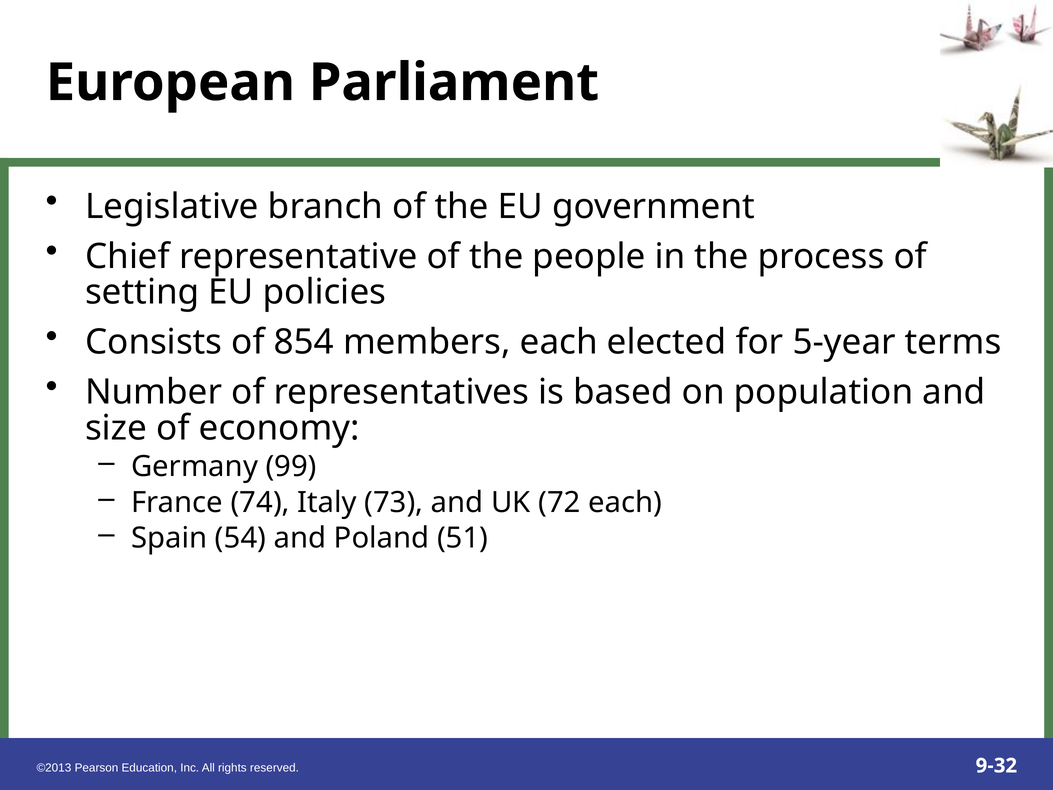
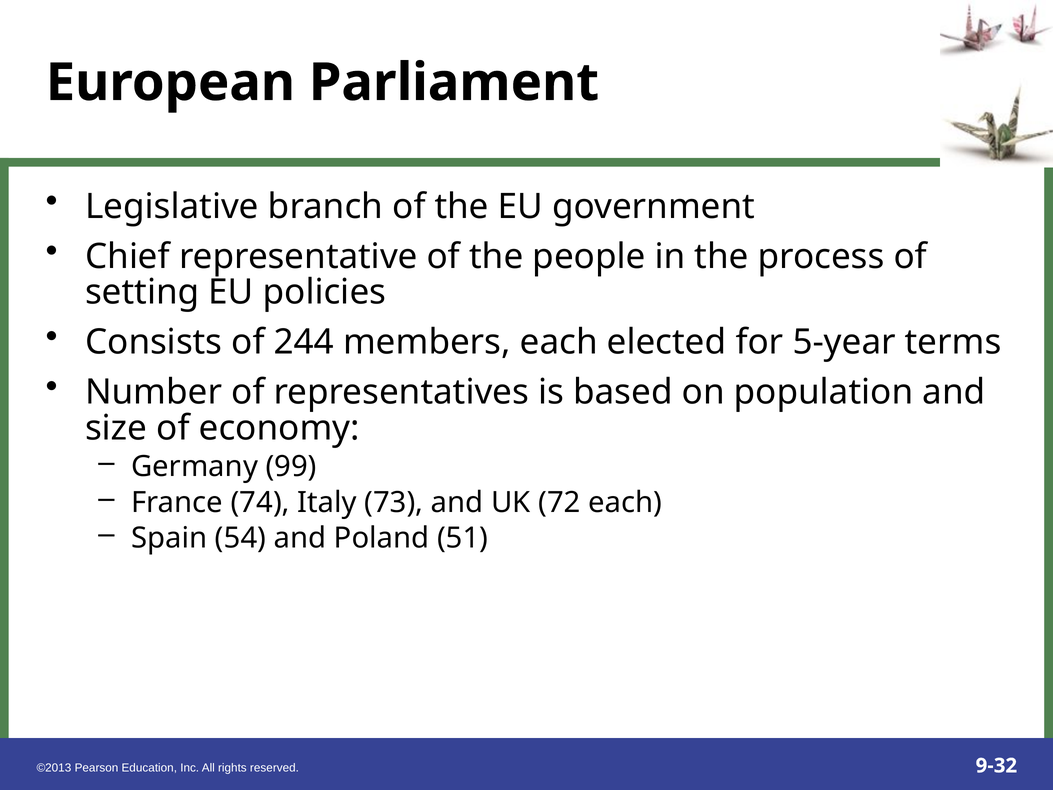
854: 854 -> 244
